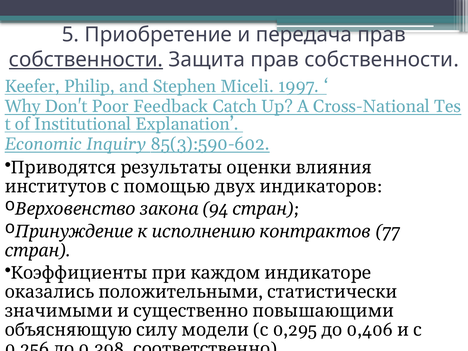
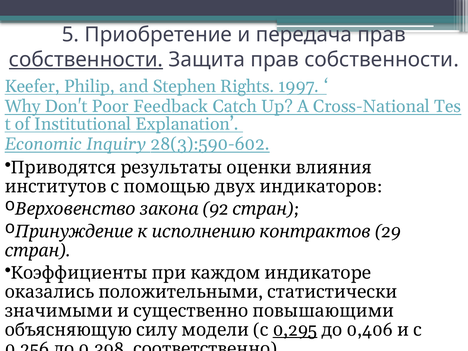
Miceli: Miceli -> Rights
85(3):590-602: 85(3):590-602 -> 28(3):590-602
94: 94 -> 92
77: 77 -> 29
0,295 underline: none -> present
